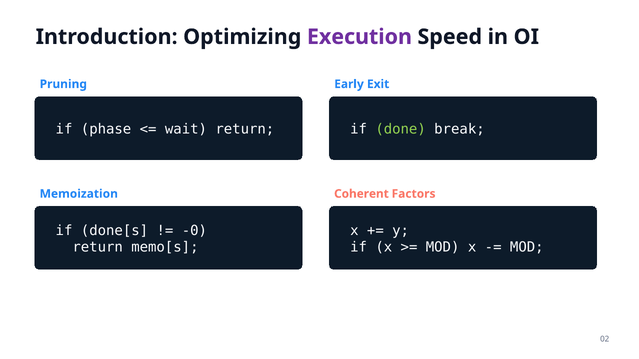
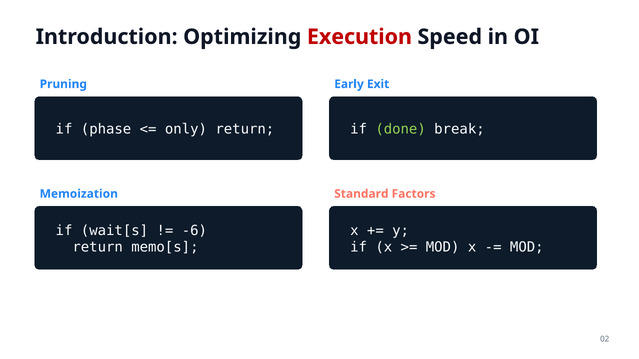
Execution colour: purple -> red
wait: wait -> only
Coherent: Coherent -> Standard
done[s: done[s -> wait[s
-0: -0 -> -6
